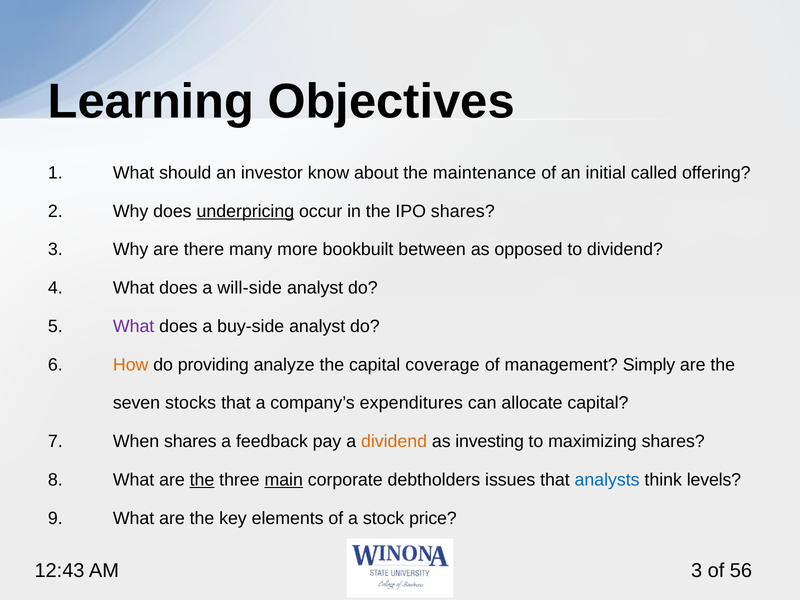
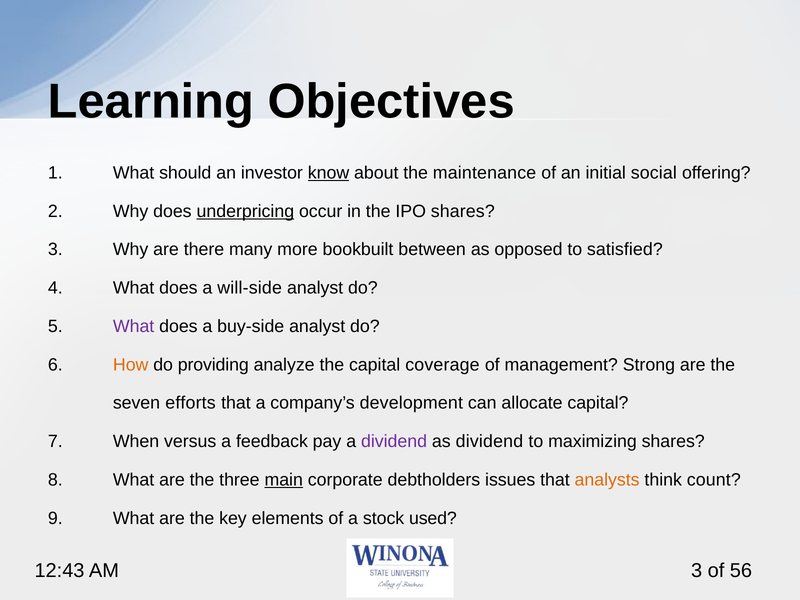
know underline: none -> present
called: called -> social
to dividend: dividend -> satisfied
Simply: Simply -> Strong
stocks: stocks -> efforts
expenditures: expenditures -> development
When shares: shares -> versus
dividend at (394, 441) colour: orange -> purple
as investing: investing -> dividend
the at (202, 480) underline: present -> none
analysts colour: blue -> orange
levels: levels -> count
price: price -> used
